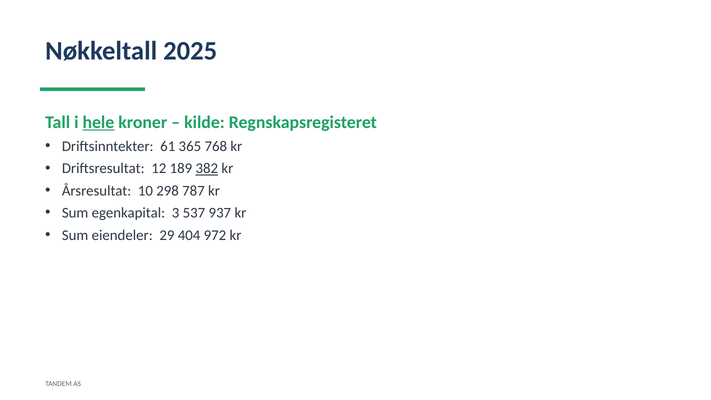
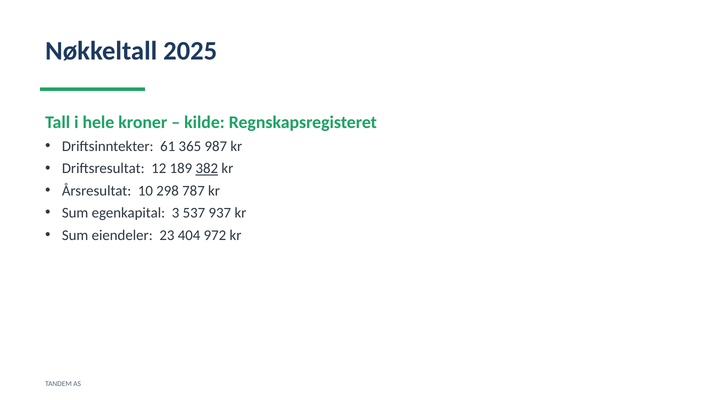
hele underline: present -> none
768: 768 -> 987
29: 29 -> 23
